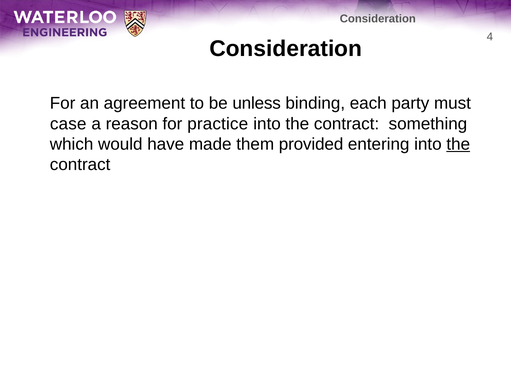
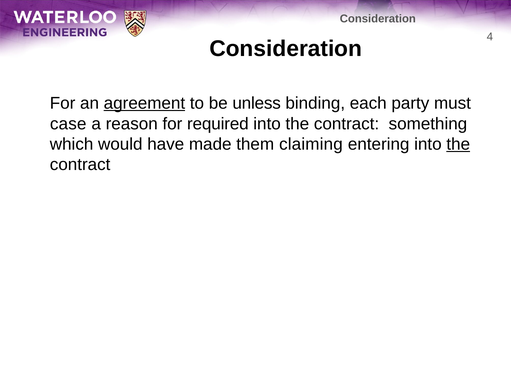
agreement underline: none -> present
practice: practice -> required
provided: provided -> claiming
